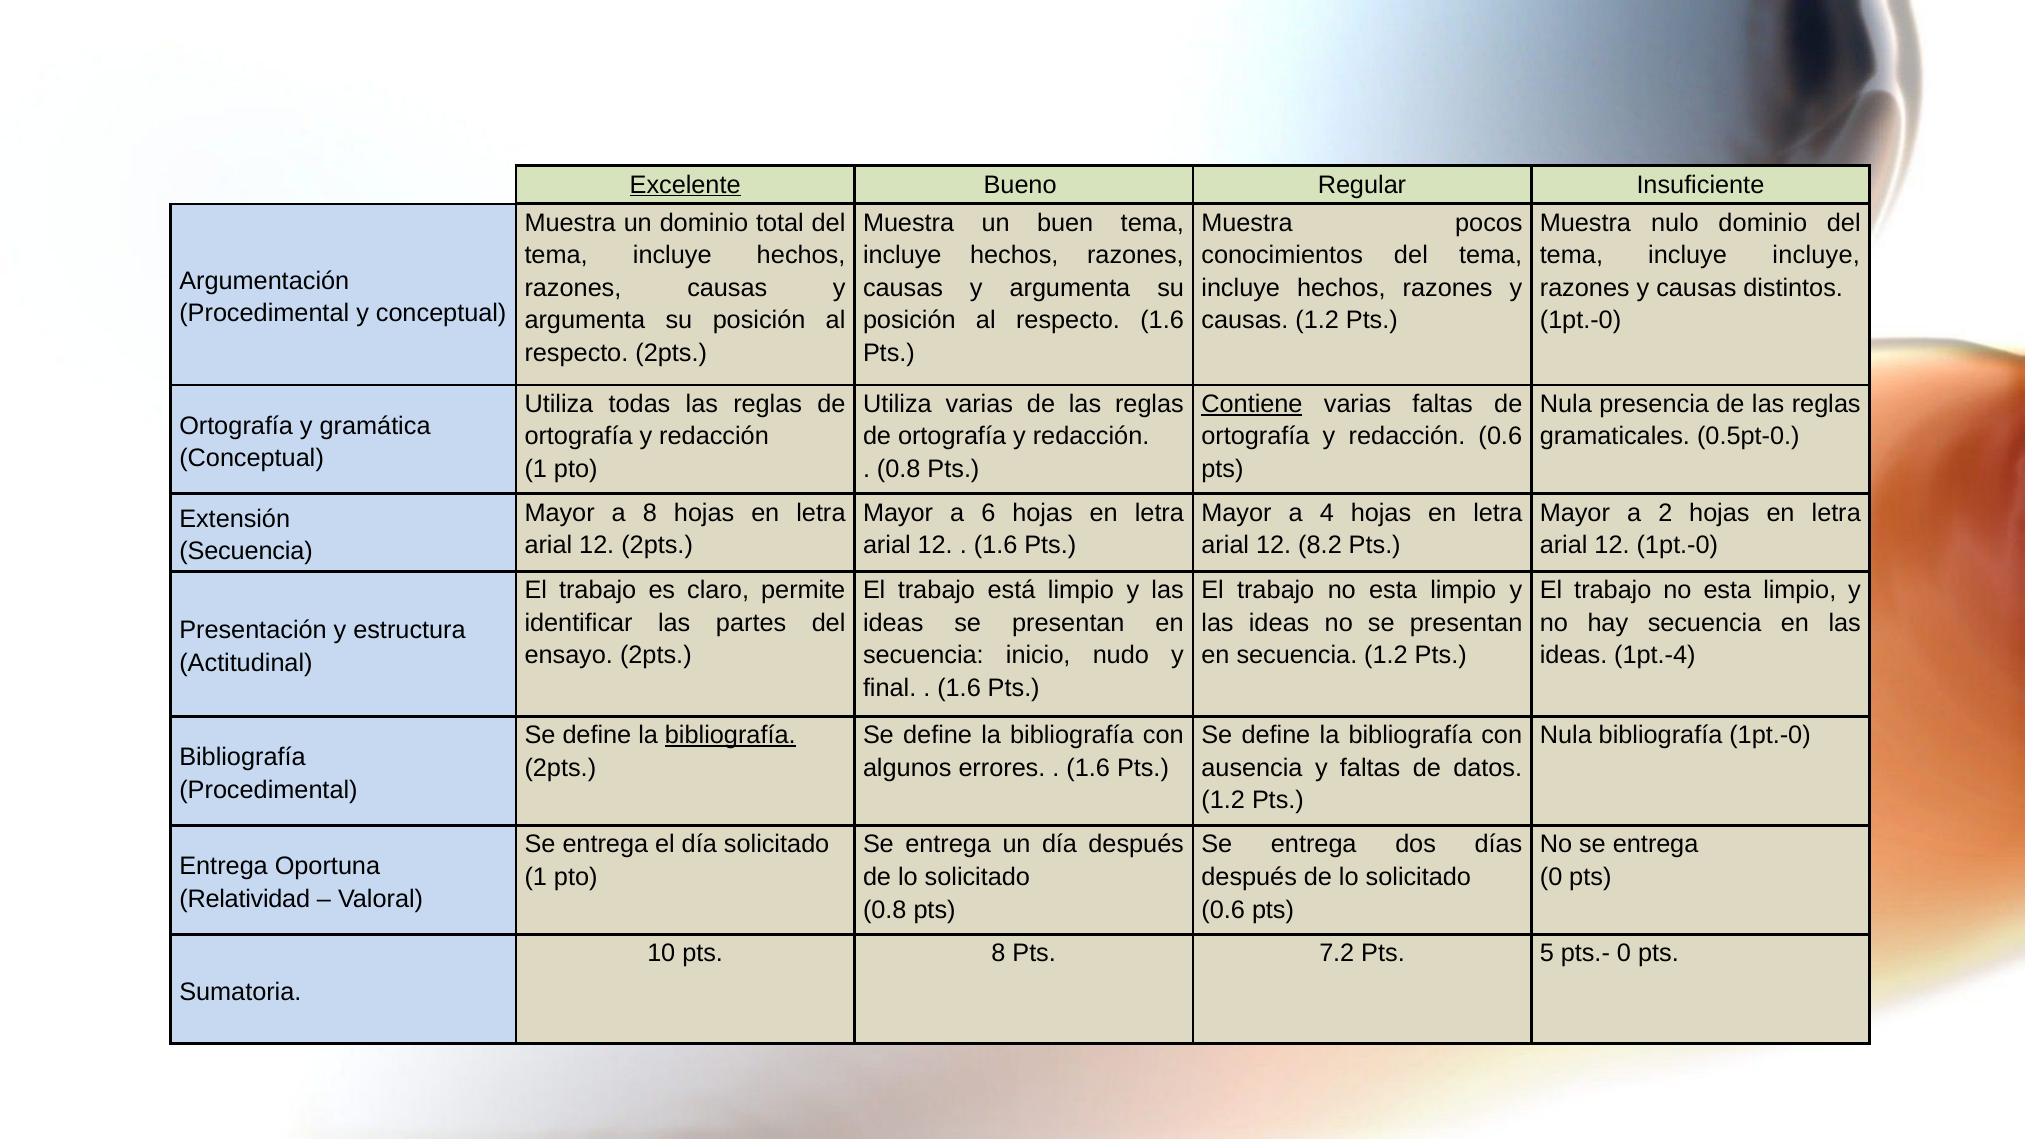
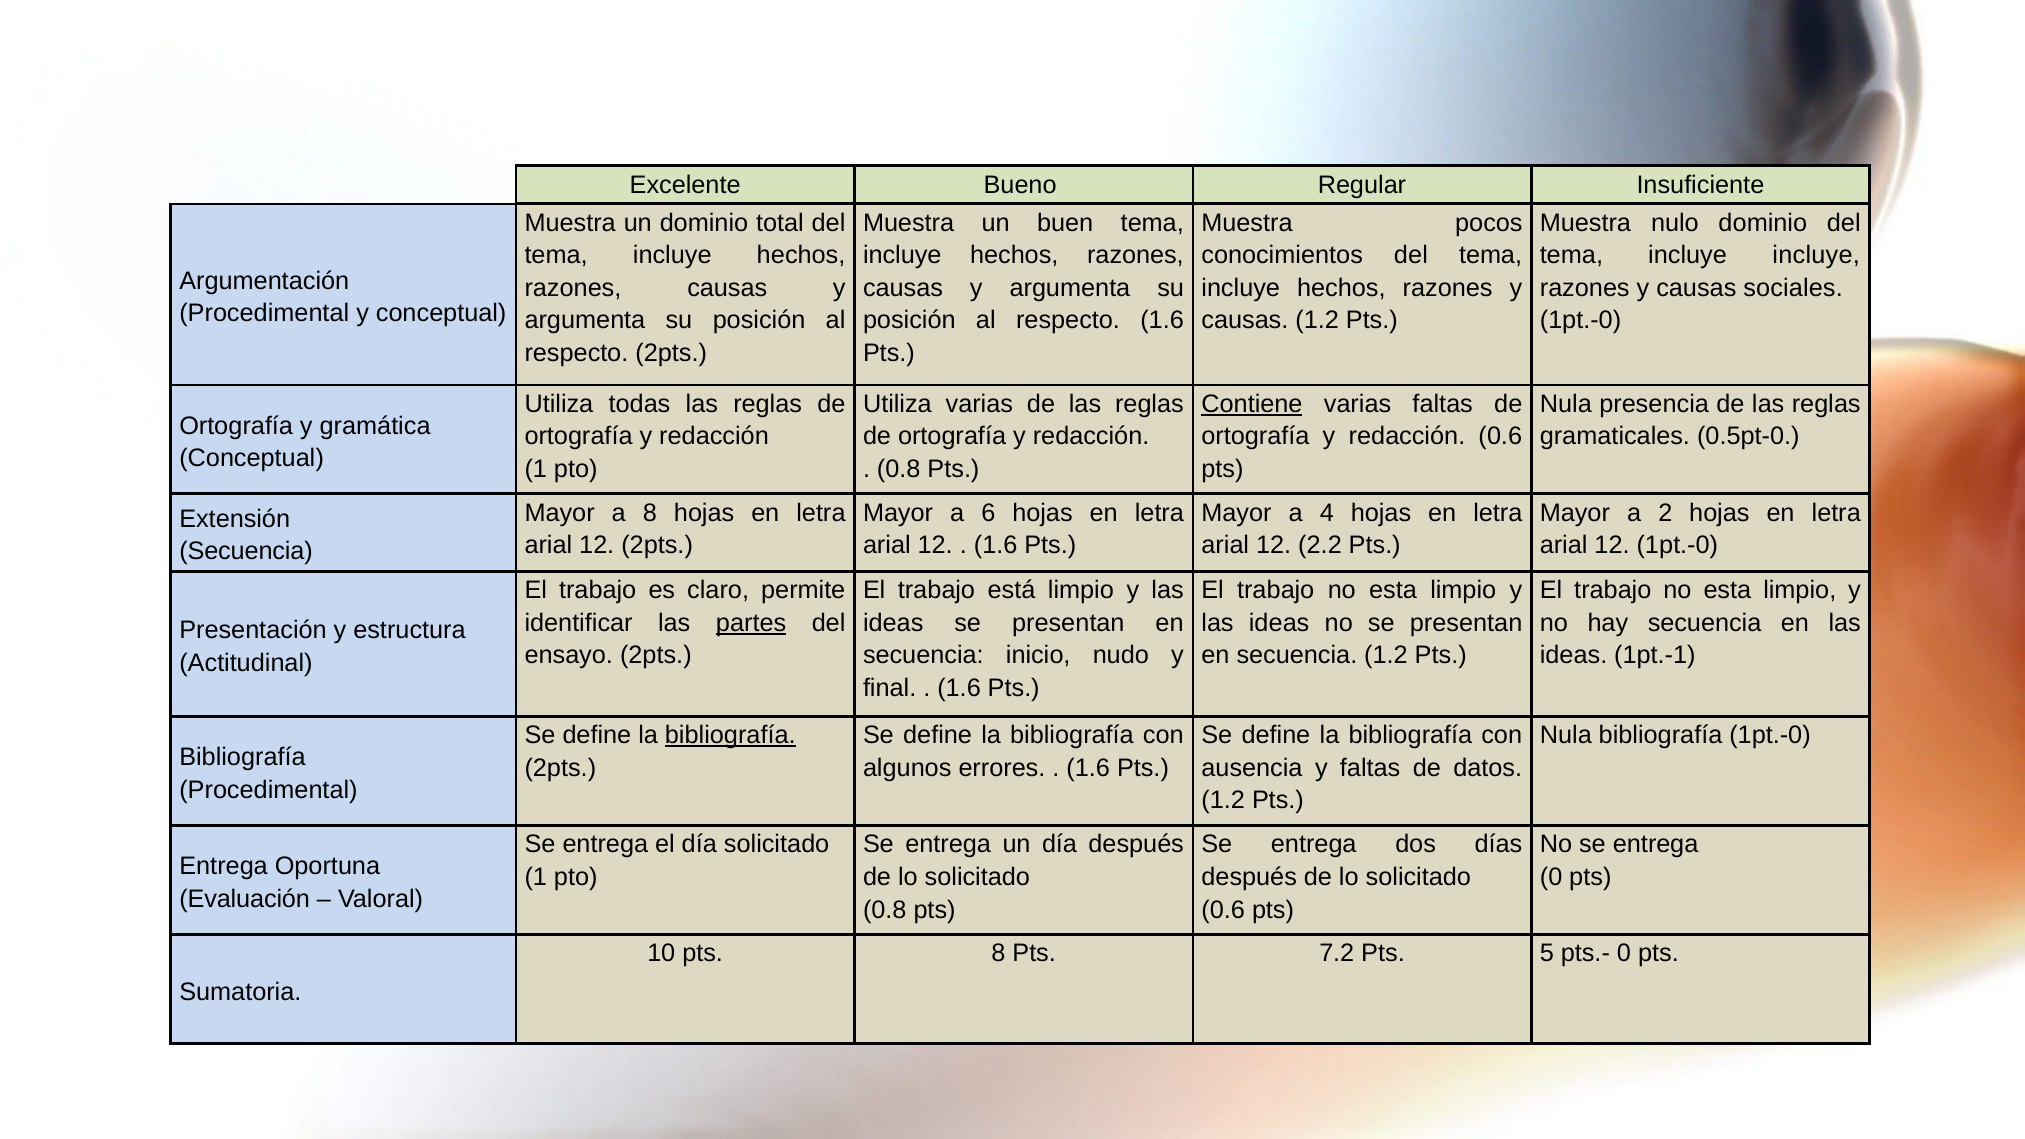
Excelente underline: present -> none
distintos: distintos -> sociales
8.2: 8.2 -> 2.2
partes underline: none -> present
1pt.-4: 1pt.-4 -> 1pt.-1
Relatividad: Relatividad -> Evaluación
